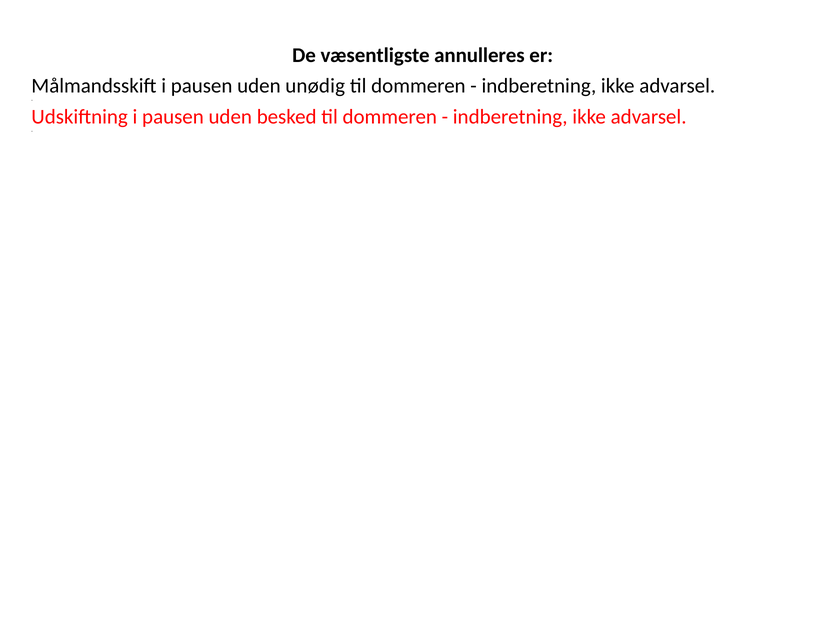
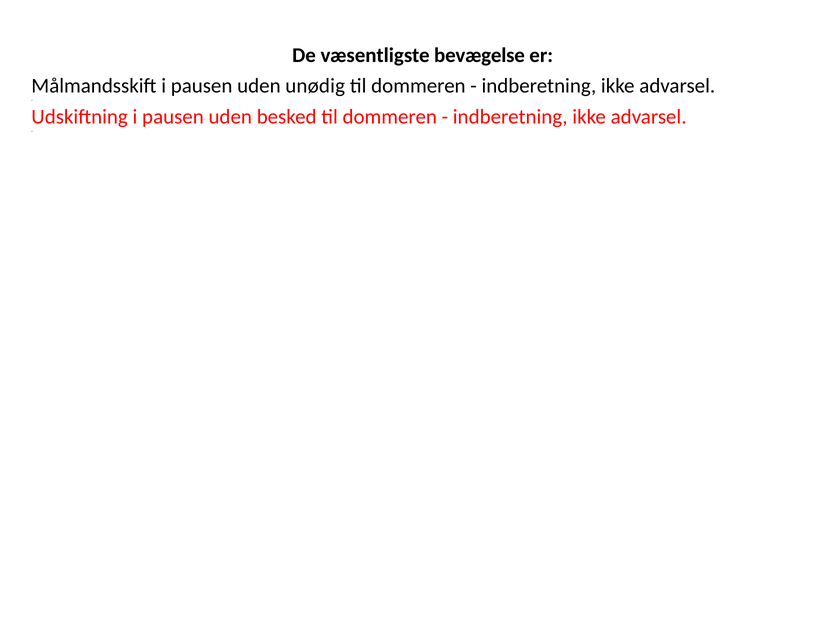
annulleres: annulleres -> bevægelse
